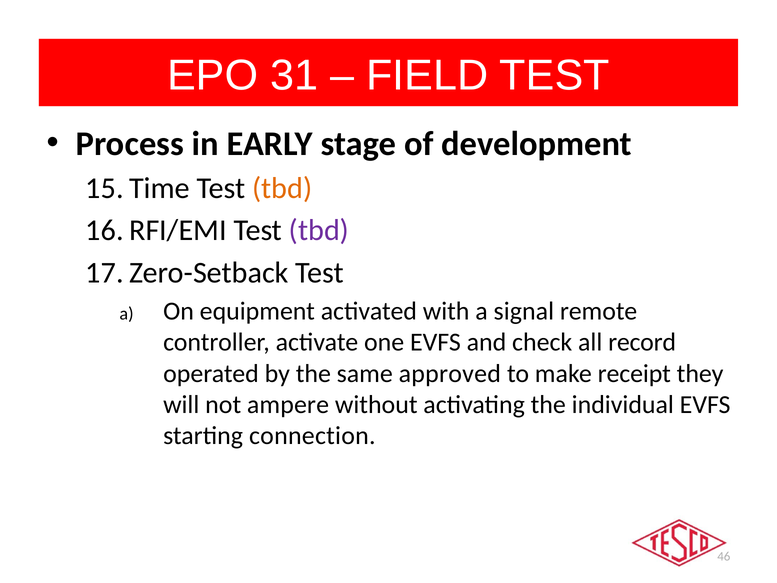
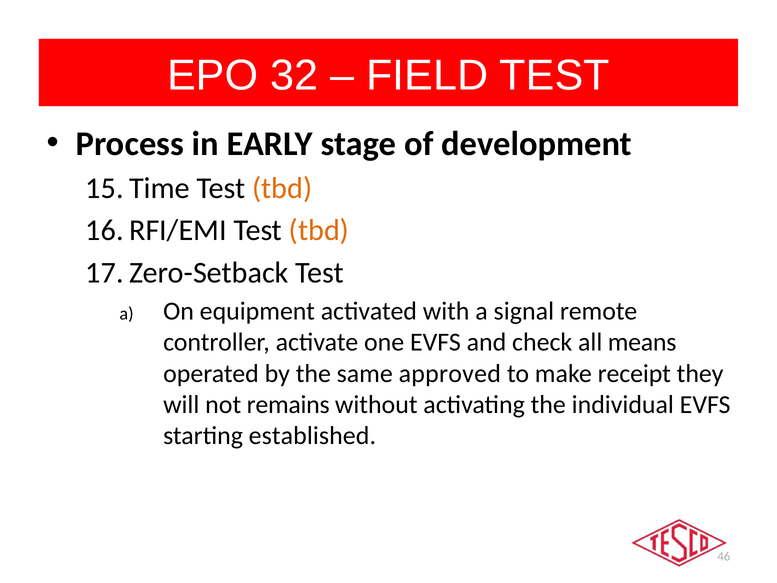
31: 31 -> 32
tbd at (319, 230) colour: purple -> orange
record: record -> means
ampere: ampere -> remains
connection: connection -> established
